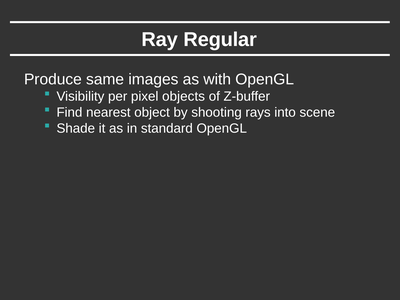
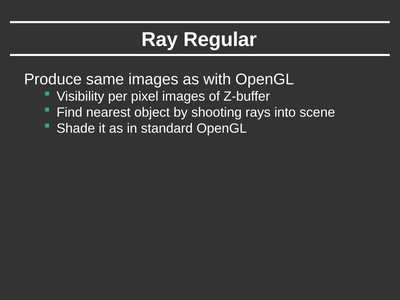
pixel objects: objects -> images
